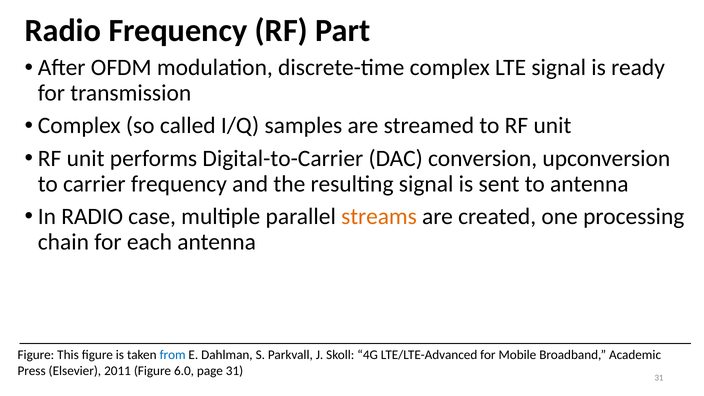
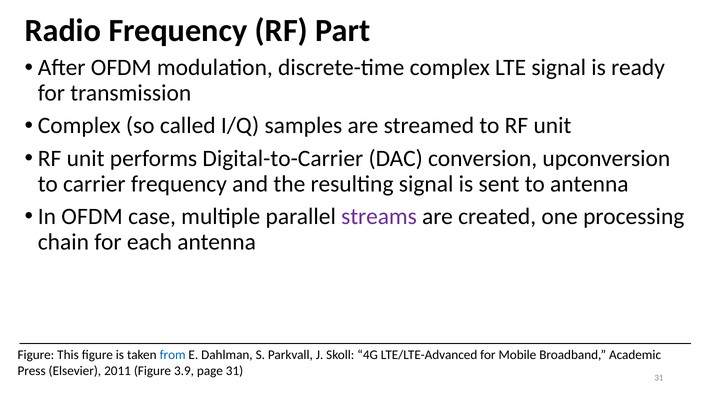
In RADIO: RADIO -> OFDM
streams colour: orange -> purple
6.0: 6.0 -> 3.9
